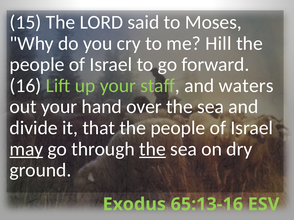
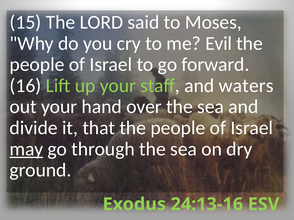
Hill: Hill -> Evil
the at (152, 149) underline: present -> none
65:13-16: 65:13-16 -> 24:13-16
